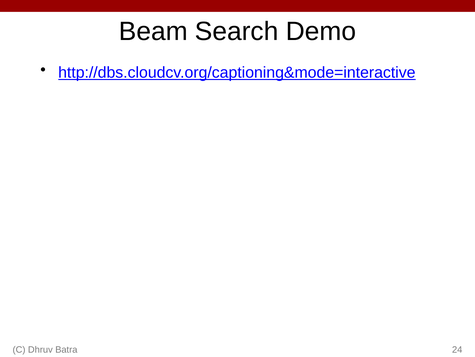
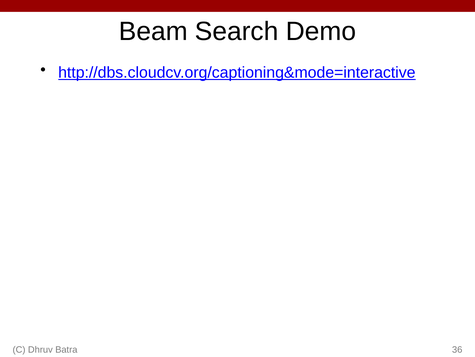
24: 24 -> 36
